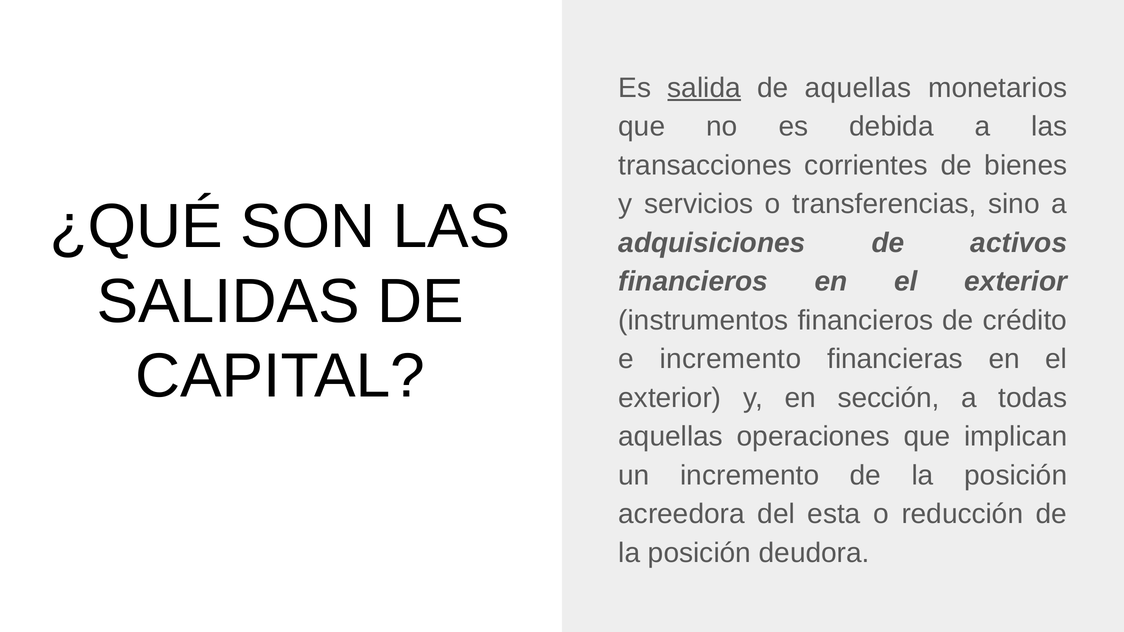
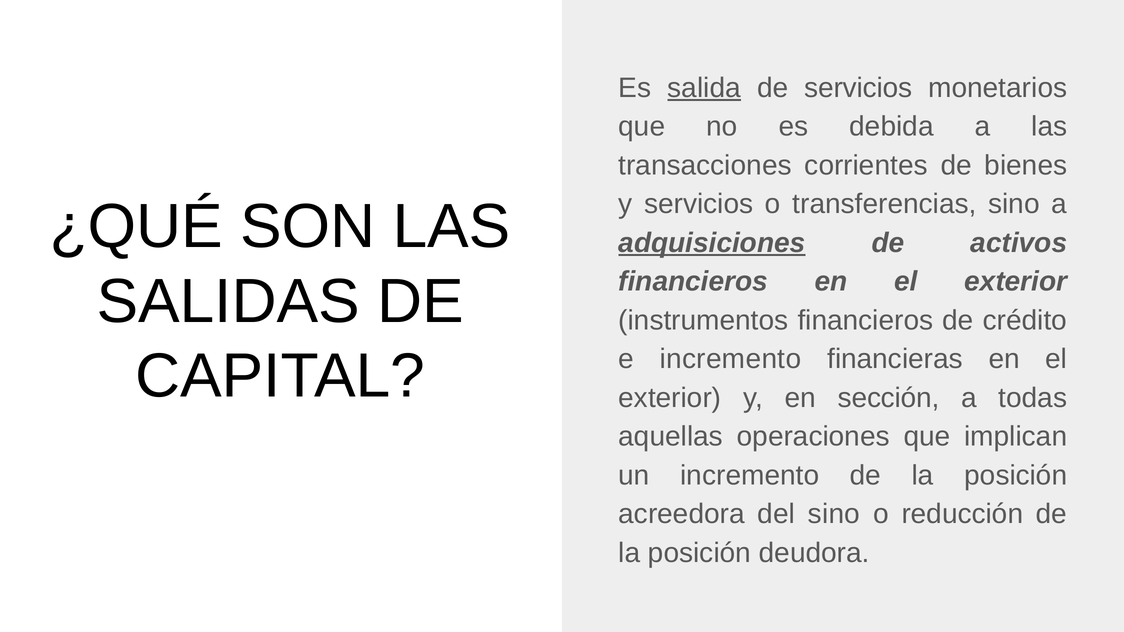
de aquellas: aquellas -> servicios
adquisiciones underline: none -> present
del esta: esta -> sino
